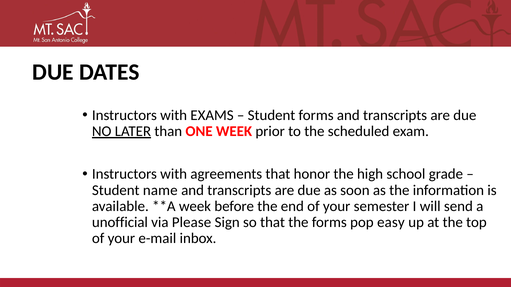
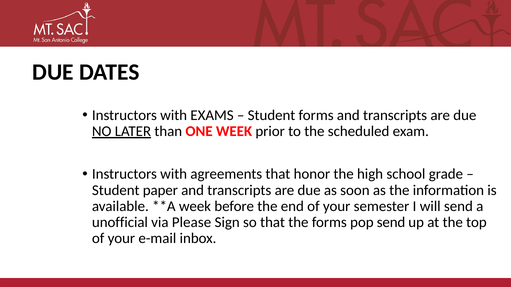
name: name -> paper
pop easy: easy -> send
